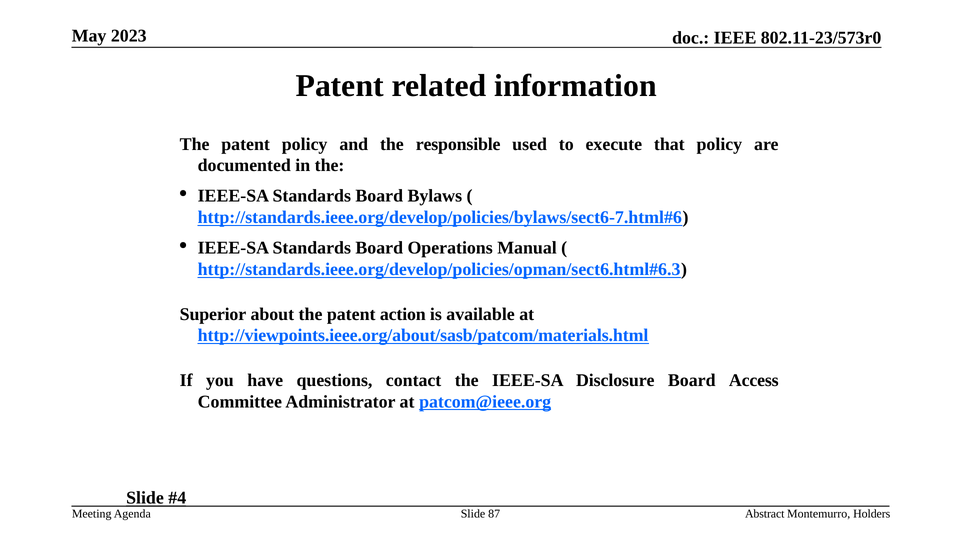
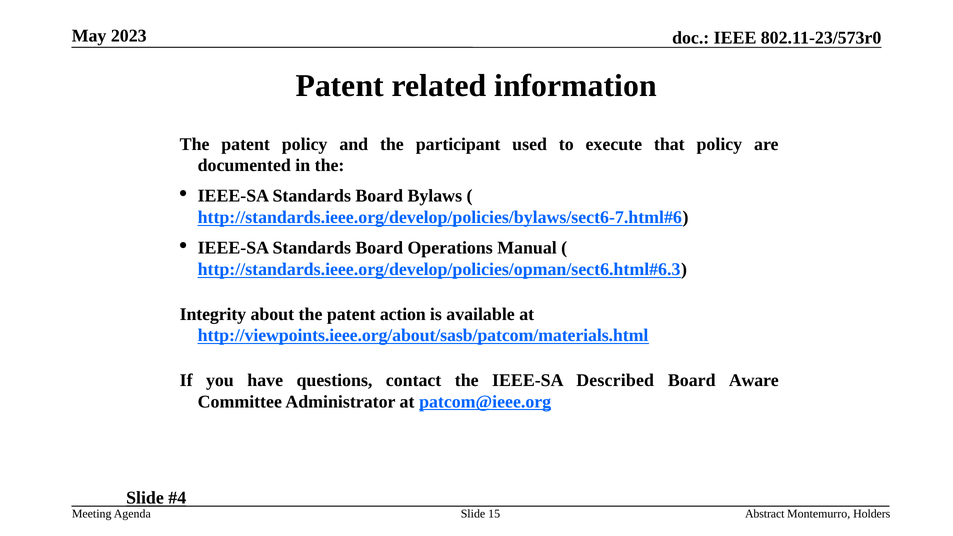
responsible: responsible -> participant
Superior: Superior -> Integrity
Disclosure: Disclosure -> Described
Access: Access -> Aware
87: 87 -> 15
